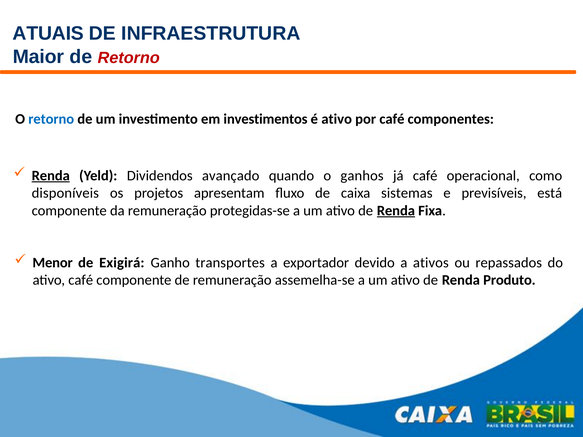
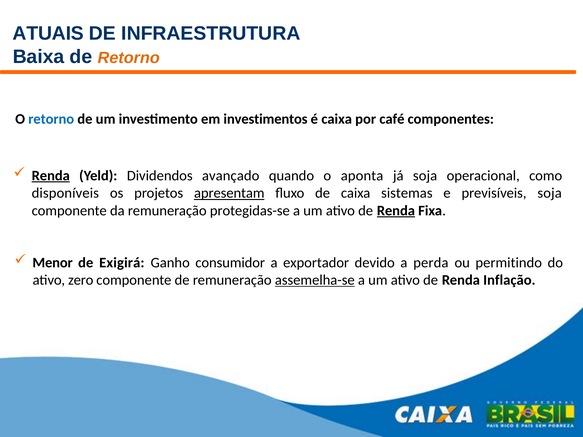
Maior: Maior -> Baixa
Retorno at (129, 58) colour: red -> orange
é ativo: ativo -> caixa
ganhos: ganhos -> aponta
já café: café -> soja
apresentam underline: none -> present
previsíveis está: está -> soja
transportes: transportes -> consumidor
ativos: ativos -> perda
repassados: repassados -> permitindo
ativo café: café -> zero
assemelha-se underline: none -> present
Produto: Produto -> Inflação
